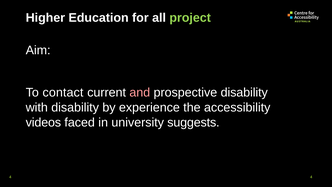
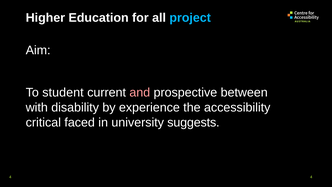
project colour: light green -> light blue
contact: contact -> student
prospective disability: disability -> between
videos: videos -> critical
